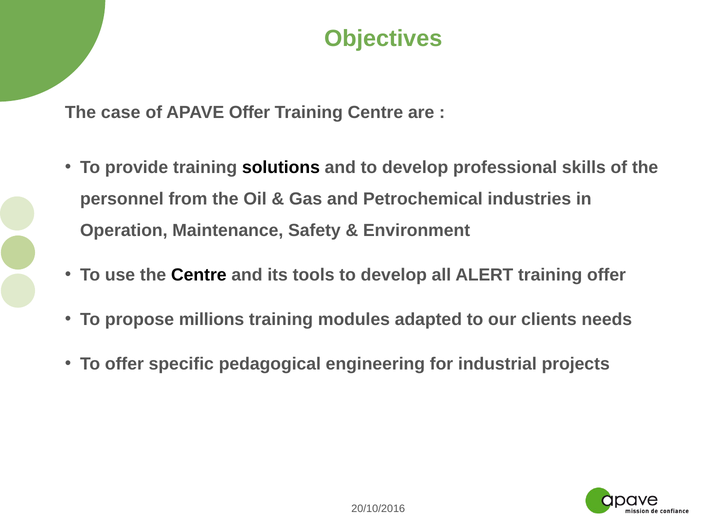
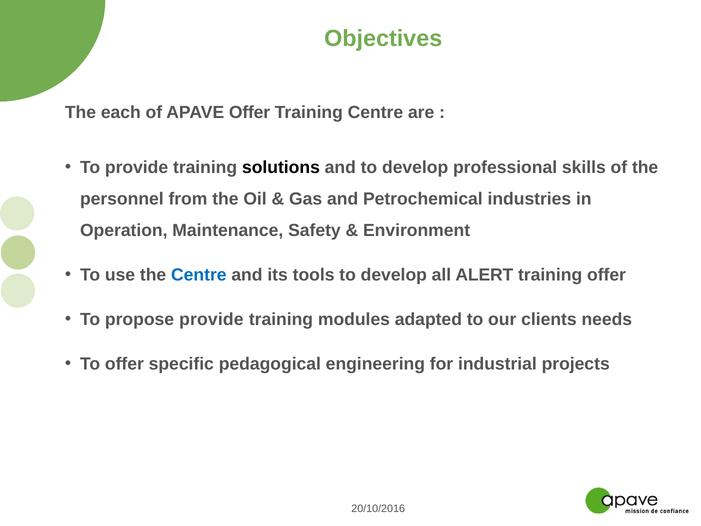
case: case -> each
Centre at (199, 275) colour: black -> blue
propose millions: millions -> provide
